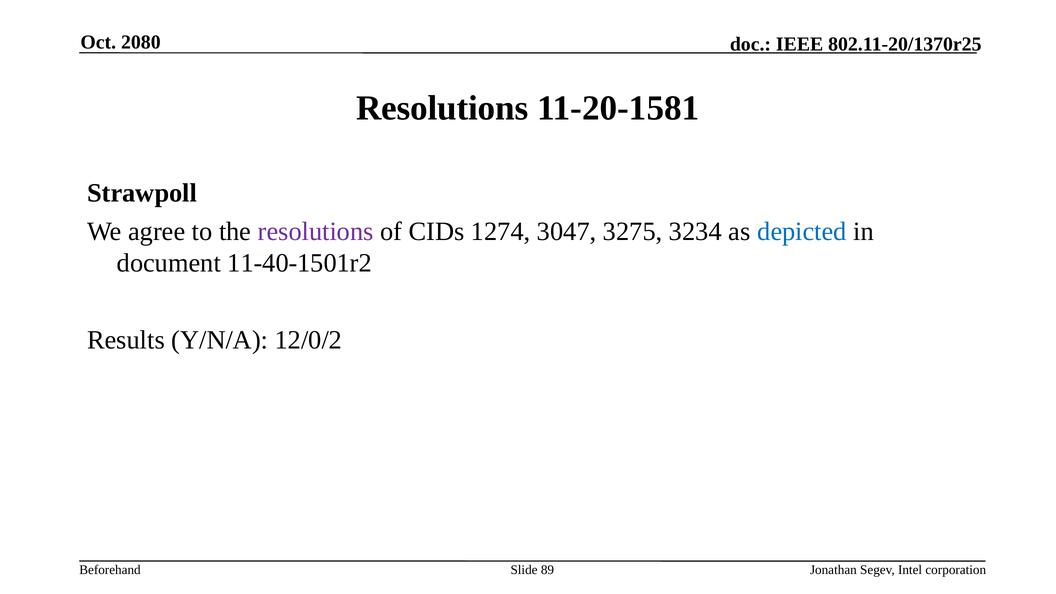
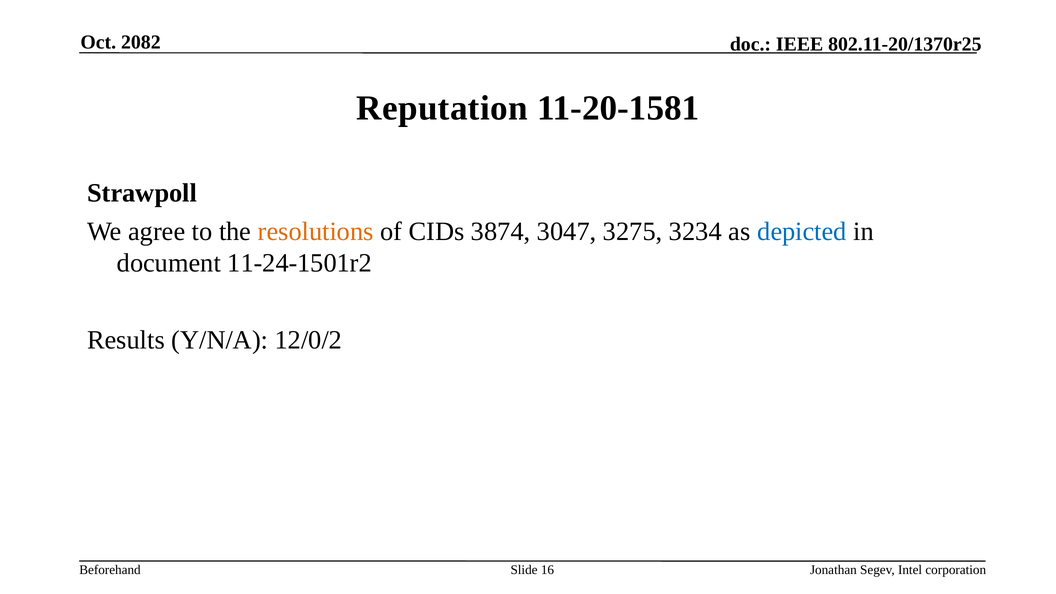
2080: 2080 -> 2082
Resolutions at (442, 108): Resolutions -> Reputation
resolutions at (316, 232) colour: purple -> orange
1274: 1274 -> 3874
11-40-1501r2: 11-40-1501r2 -> 11-24-1501r2
89: 89 -> 16
